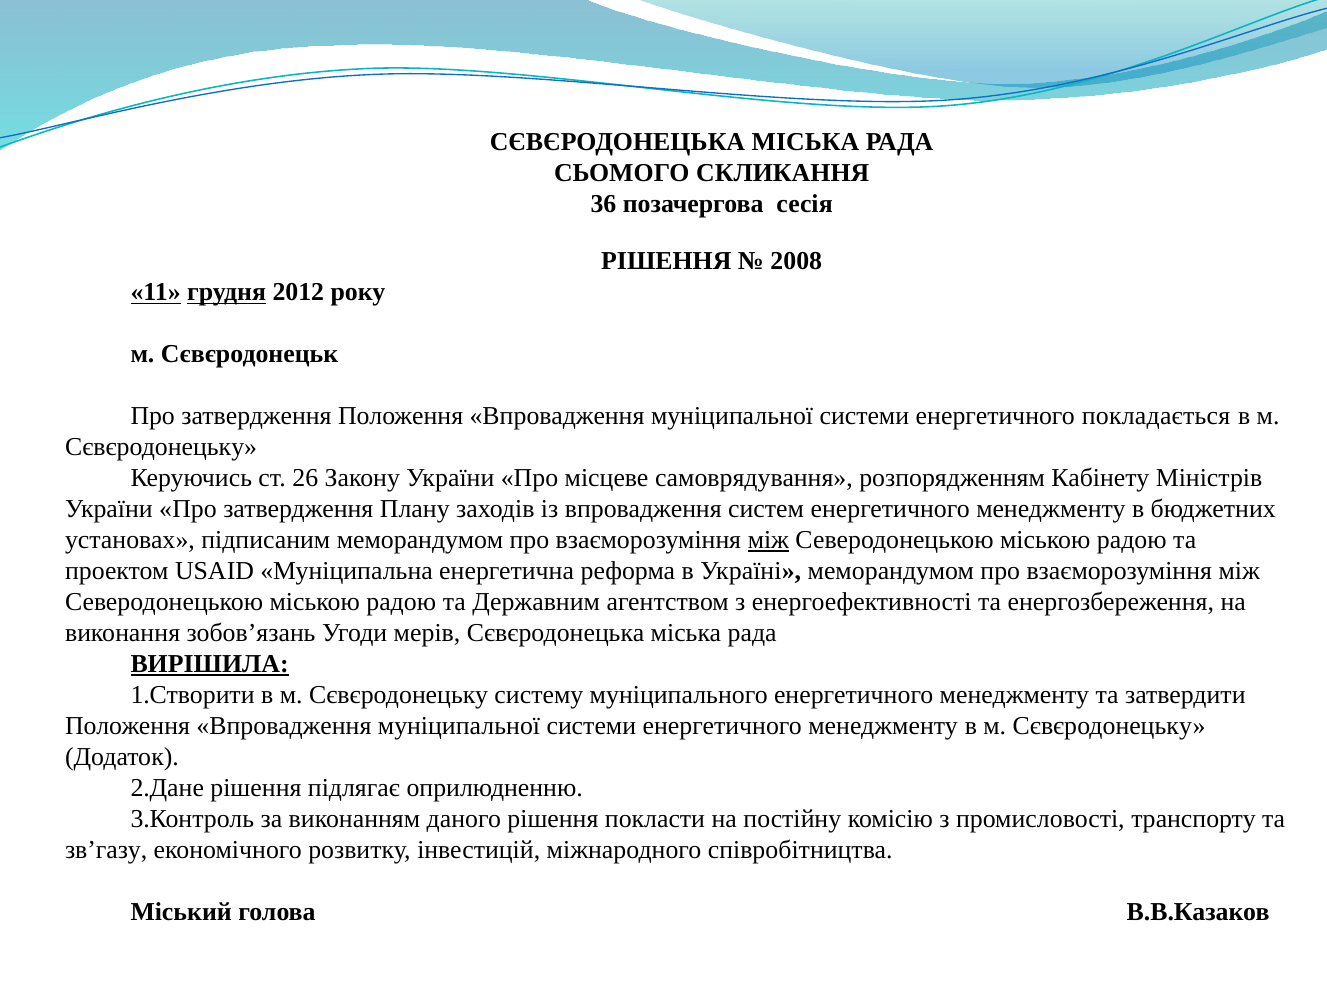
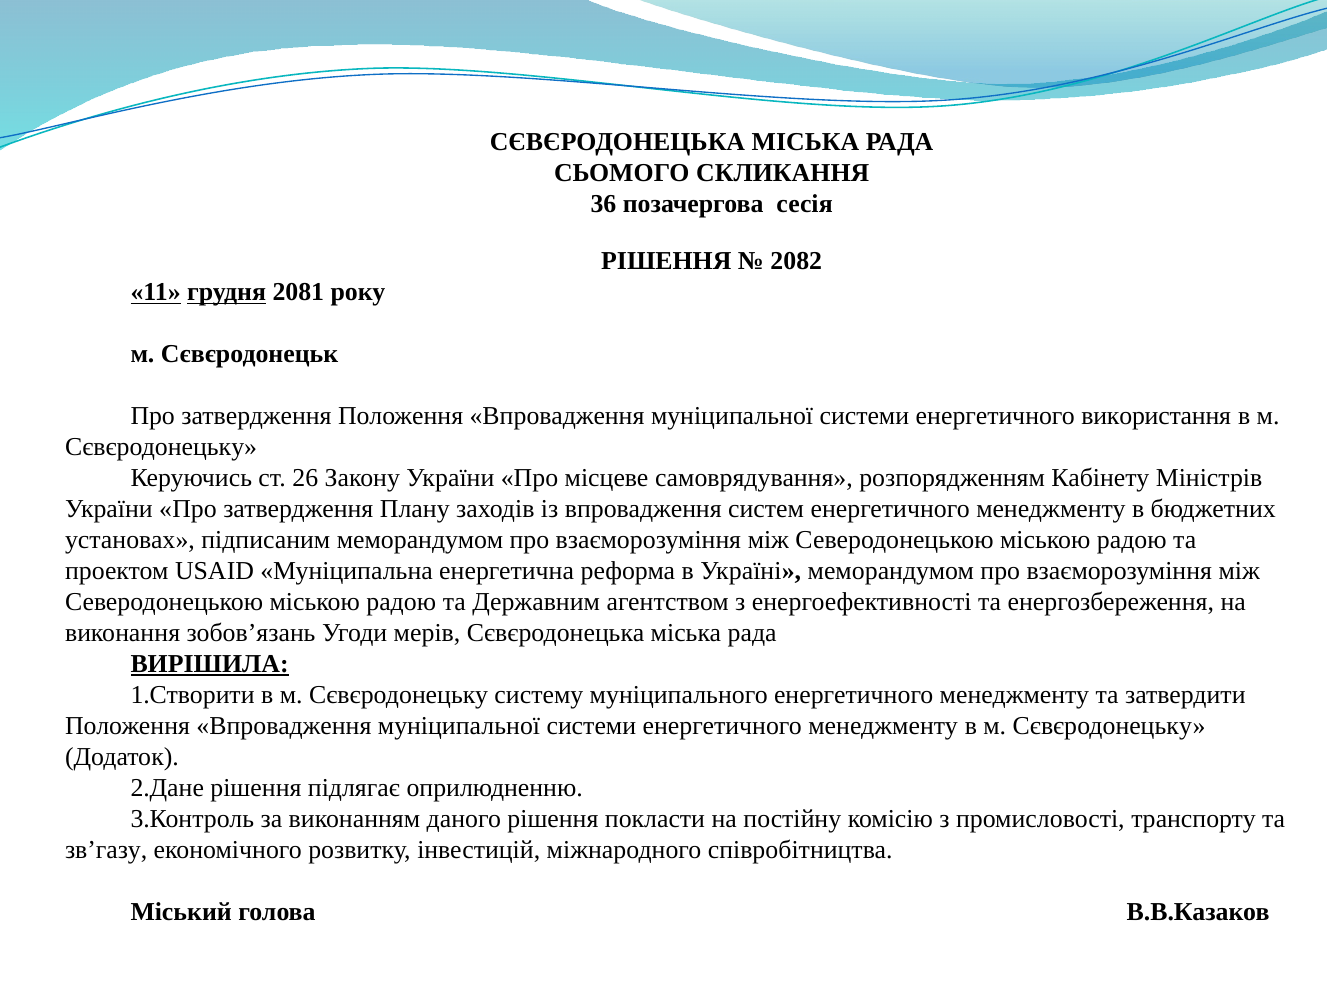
2008: 2008 -> 2082
2012: 2012 -> 2081
покладається: покладається -> використання
між at (768, 540) underline: present -> none
